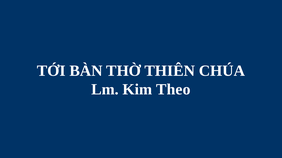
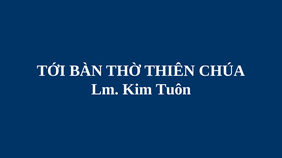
Theo: Theo -> Tuôn
